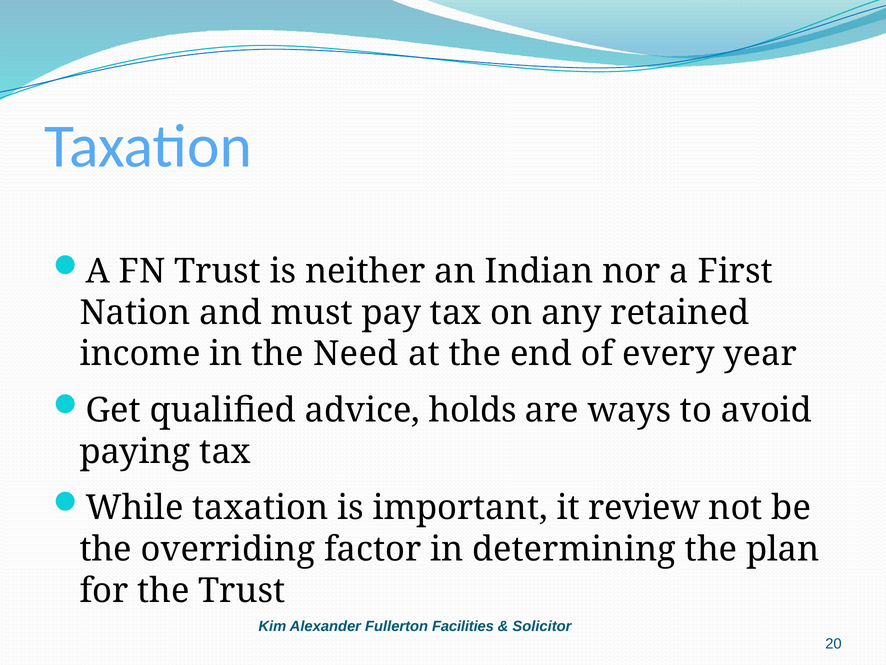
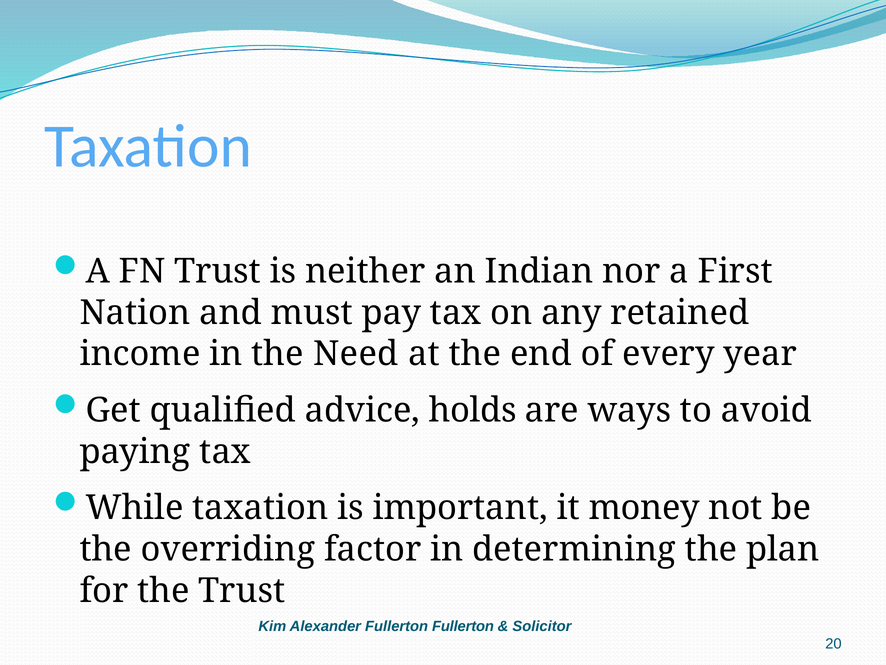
review: review -> money
Fullerton Facilities: Facilities -> Fullerton
